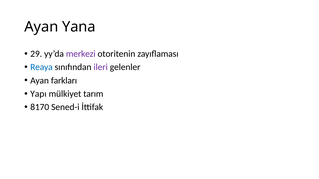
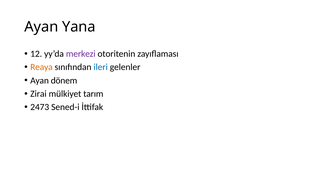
29: 29 -> 12
Reaya colour: blue -> orange
ileri colour: purple -> blue
farkları: farkları -> dönem
Yapı: Yapı -> Zirai
8170: 8170 -> 2473
